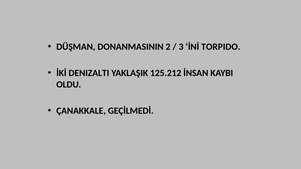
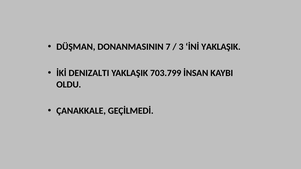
2: 2 -> 7
İNİ TORPIDO: TORPIDO -> YAKLAŞIK
125.212: 125.212 -> 703.799
